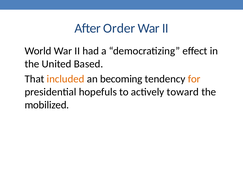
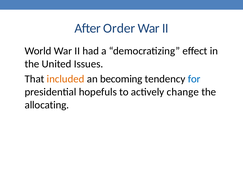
Based: Based -> Issues
for colour: orange -> blue
toward: toward -> change
mobilized: mobilized -> allocating
